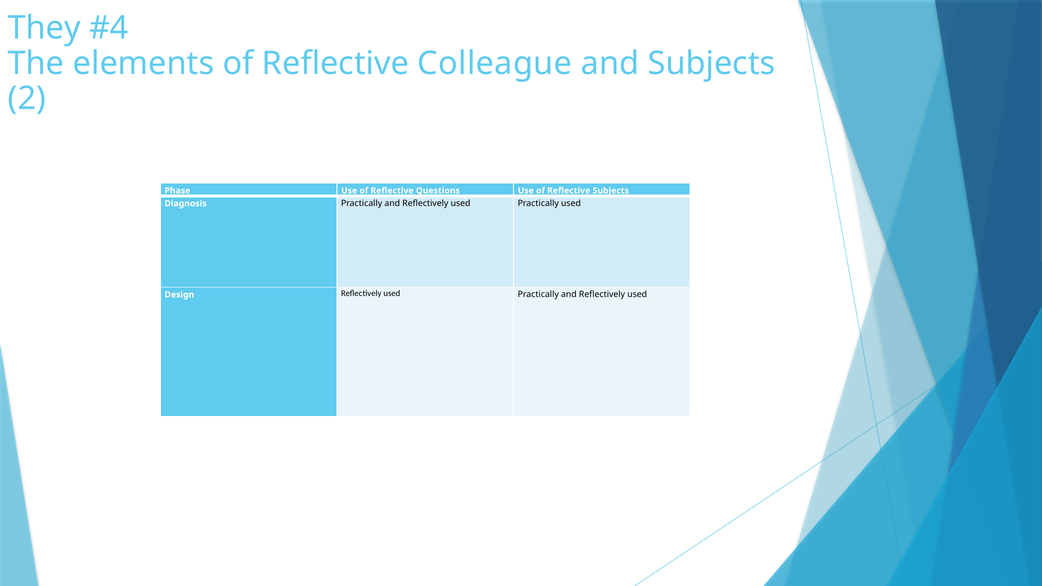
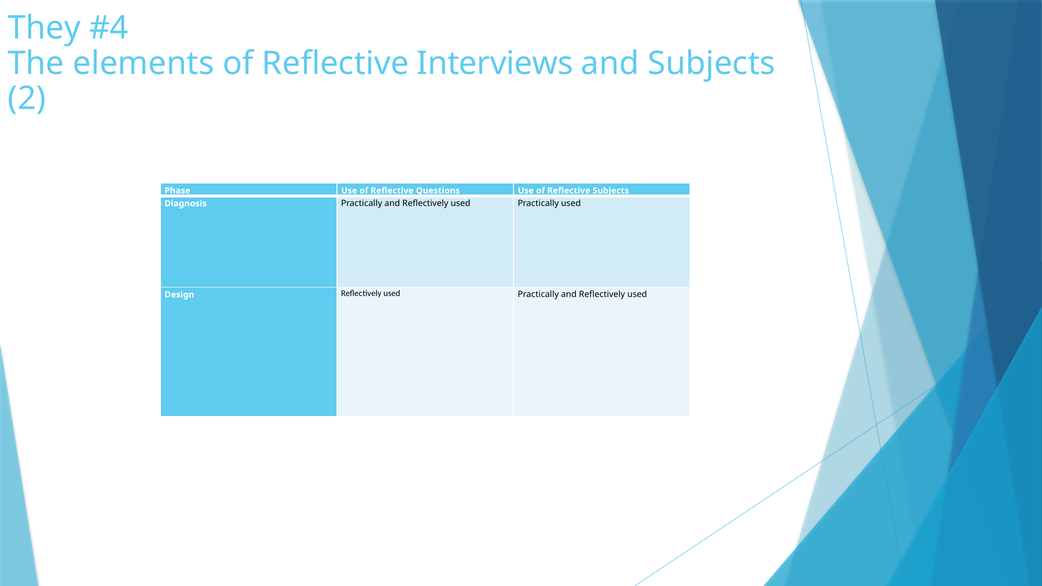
Colleague: Colleague -> Interviews
